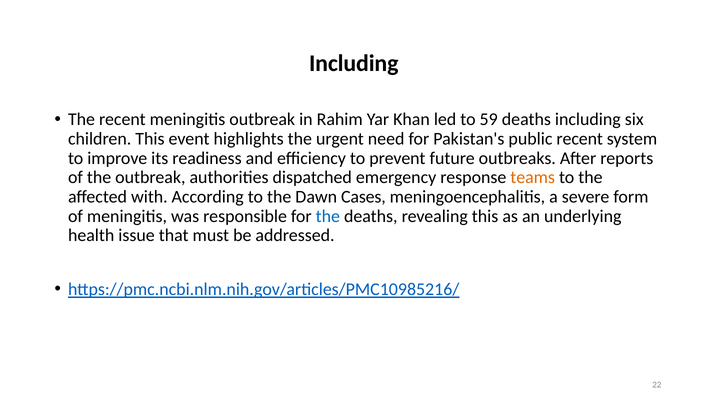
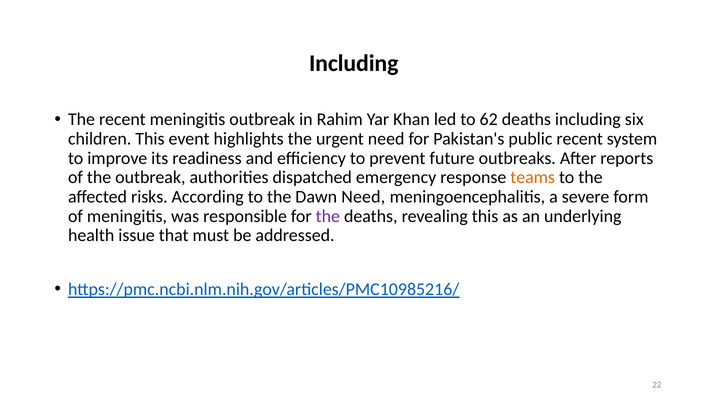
59: 59 -> 62
with: with -> risks
Dawn Cases: Cases -> Need
the at (328, 216) colour: blue -> purple
